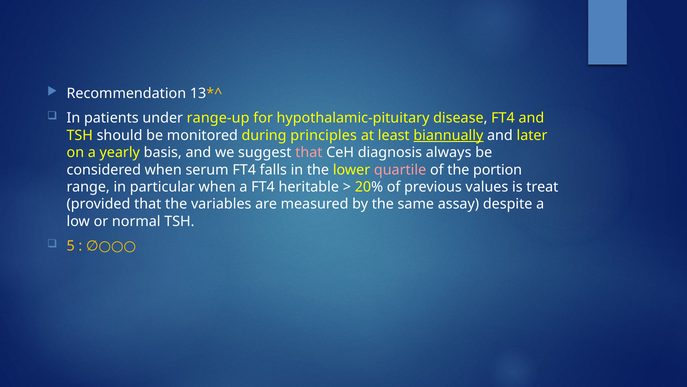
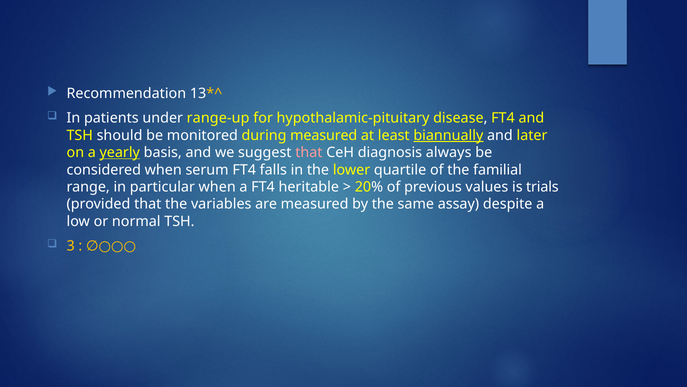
during principles: principles -> measured
yearly underline: none -> present
quartile colour: pink -> white
portion: portion -> familial
treat: treat -> trials
5: 5 -> 3
